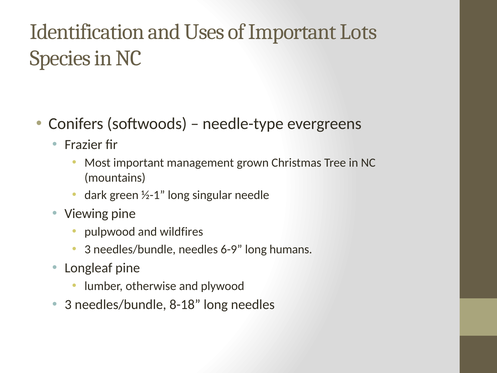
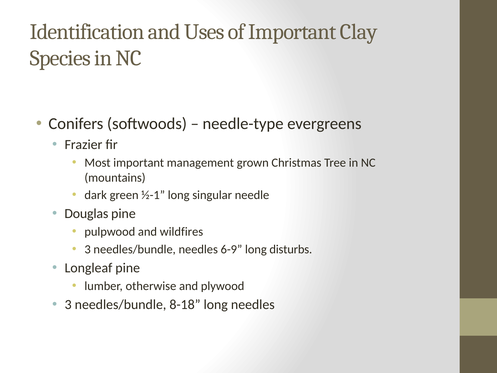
Lots: Lots -> Clay
Viewing: Viewing -> Douglas
humans: humans -> disturbs
